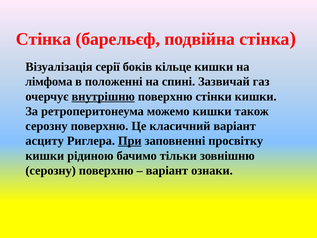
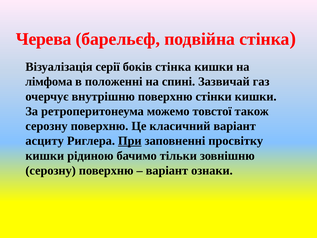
Стінка at (44, 39): Стінка -> Черева
боків кільце: кільце -> стінка
внутрішню underline: present -> none
можемо кишки: кишки -> товстої
